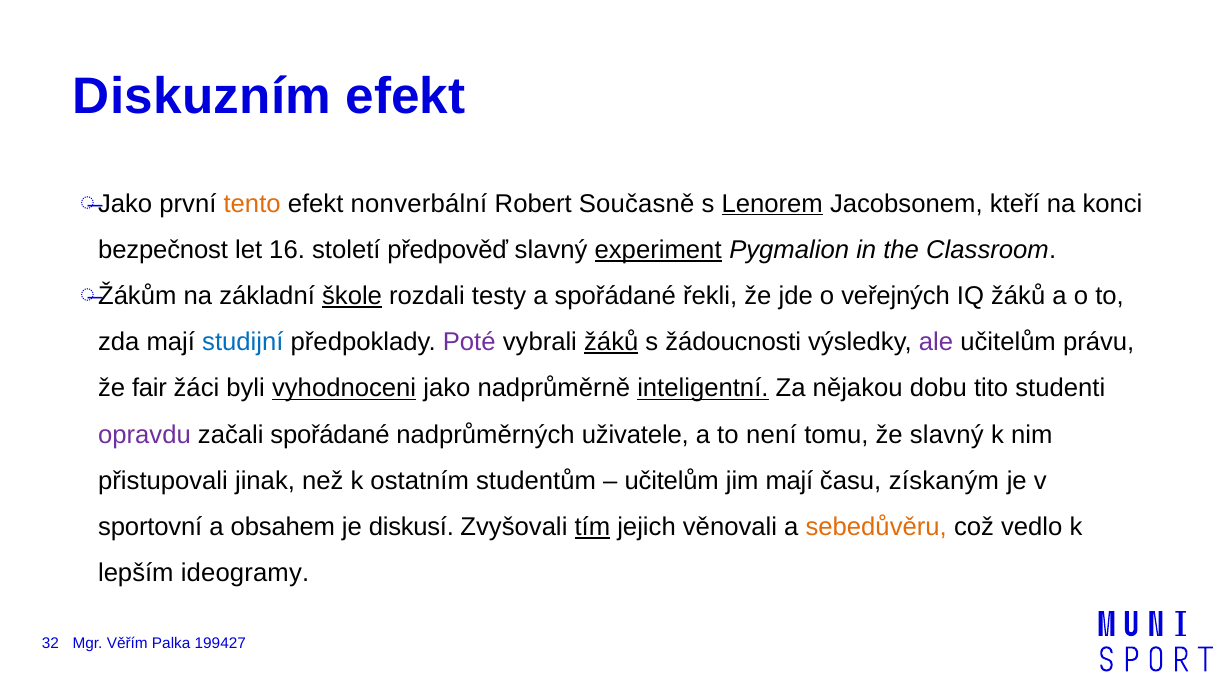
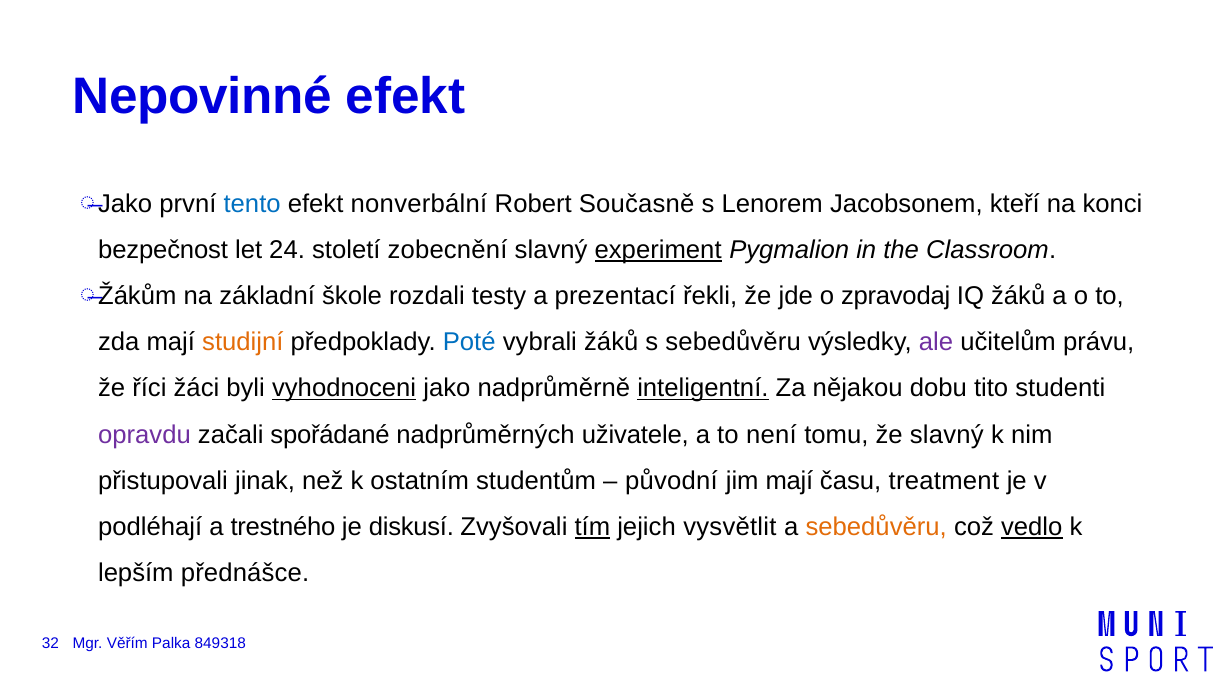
Diskuzním: Diskuzním -> Nepovinné
tento colour: orange -> blue
Lenorem underline: present -> none
16: 16 -> 24
předpověď: předpověď -> zobecnění
škole underline: present -> none
a spořádané: spořádané -> prezentací
veřejných: veřejných -> zpravodaj
studijní colour: blue -> orange
Poté colour: purple -> blue
žáků at (611, 342) underline: present -> none
s žádoucnosti: žádoucnosti -> sebedůvěru
fair: fair -> říci
učitelům at (672, 480): učitelům -> původní
získaným: získaným -> treatment
sportovní: sportovní -> podléhají
obsahem: obsahem -> trestného
věnovali: věnovali -> vysvětlit
vedlo underline: none -> present
ideogramy: ideogramy -> přednášce
199427: 199427 -> 849318
